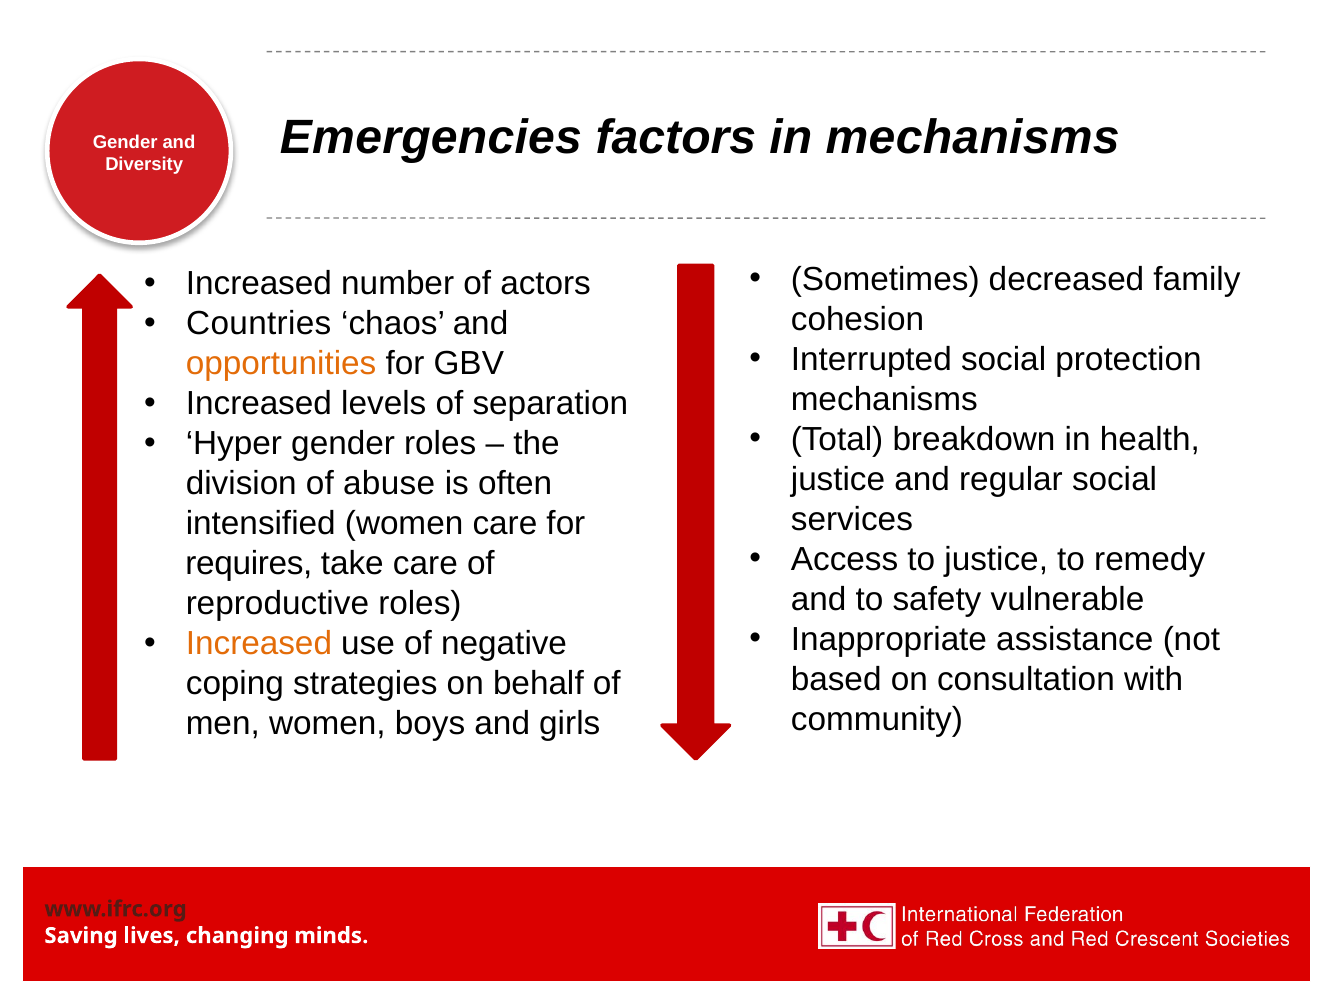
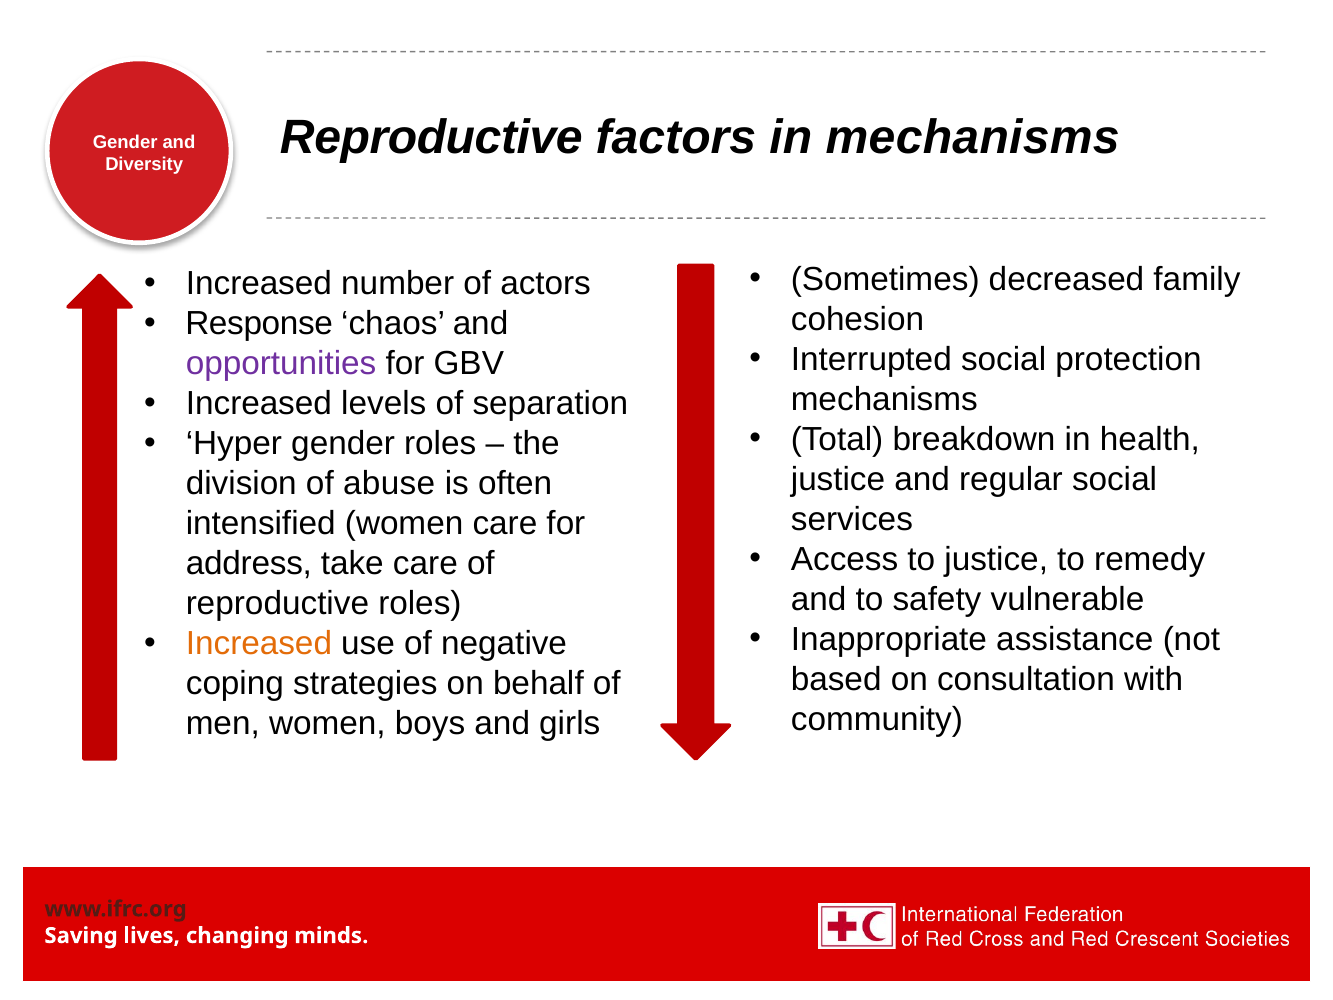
Emergencies at (431, 138): Emergencies -> Reproductive
Countries: Countries -> Response
opportunities colour: orange -> purple
requires: requires -> address
